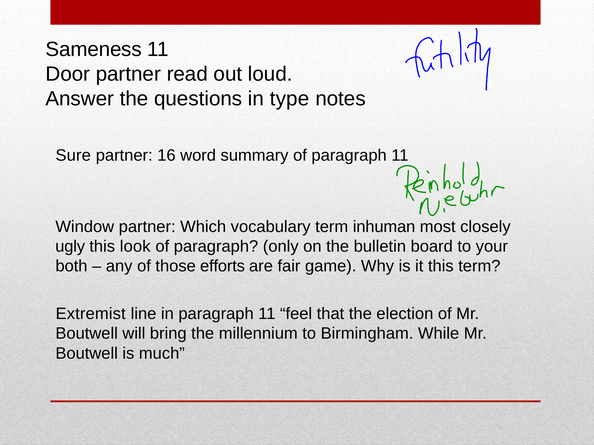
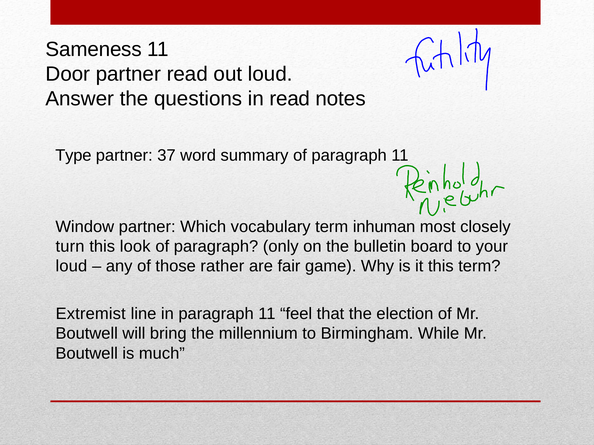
in type: type -> read
Sure: Sure -> Type
16: 16 -> 37
ugly: ugly -> turn
both at (71, 267): both -> loud
efforts: efforts -> rather
